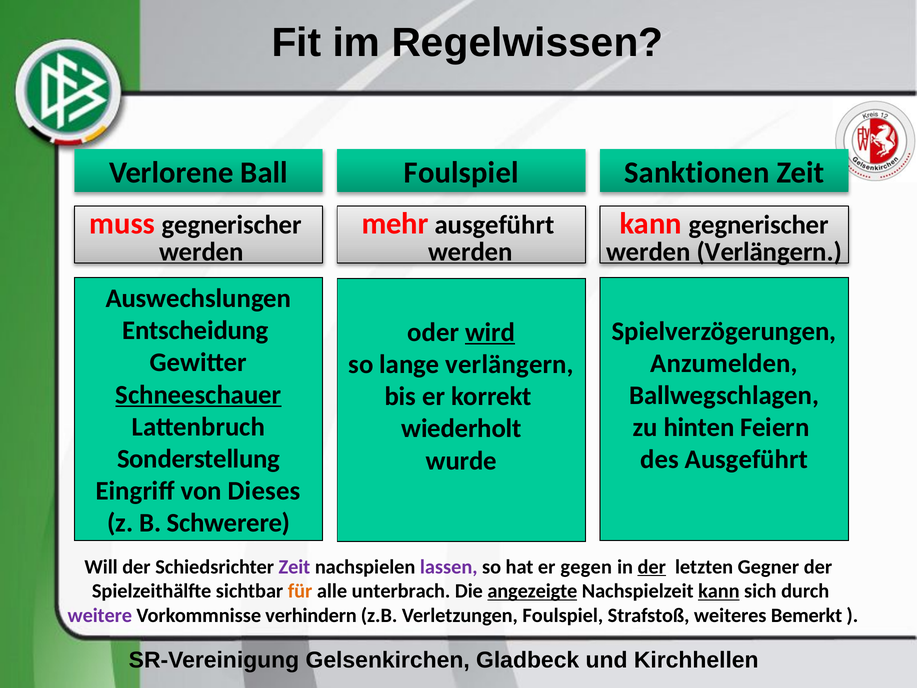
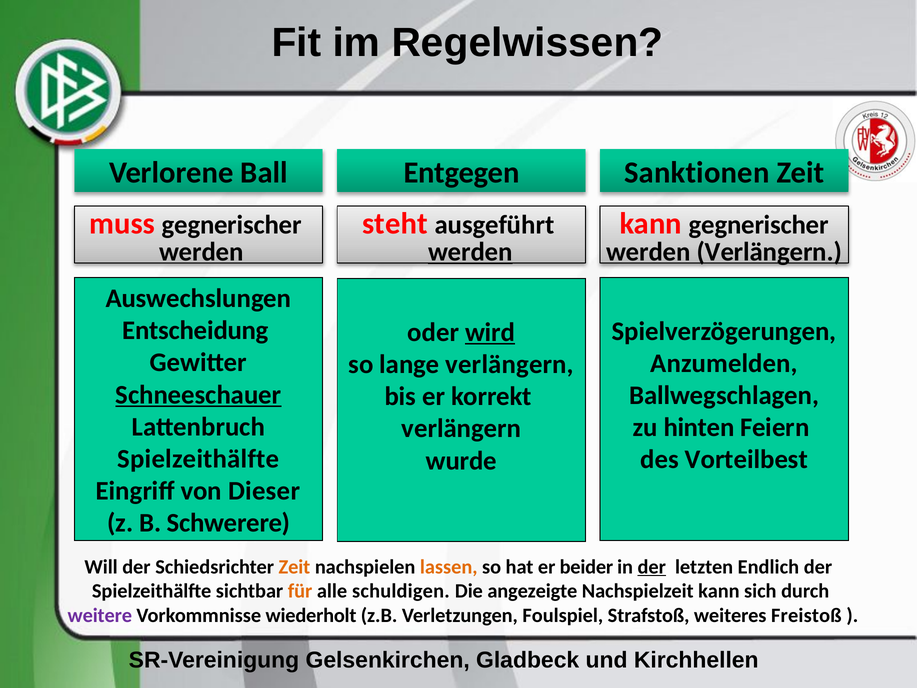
Foulspiel at (461, 173): Foulspiel -> Entgegen
mehr: mehr -> steht
werden at (470, 252) underline: none -> present
wiederholt at (461, 428): wiederholt -> verlängern
Sonderstellung at (199, 459): Sonderstellung -> Spielzeithälfte
des Ausgeführt: Ausgeführt -> Vorteilbest
Dieses: Dieses -> Dieser
Zeit at (294, 567) colour: purple -> orange
lassen colour: purple -> orange
gegen: gegen -> beider
Gegner: Gegner -> Endlich
unterbrach: unterbrach -> schuldigen
angezeigte underline: present -> none
kann at (719, 591) underline: present -> none
verhindern: verhindern -> wiederholt
Bemerkt: Bemerkt -> Freistoß
